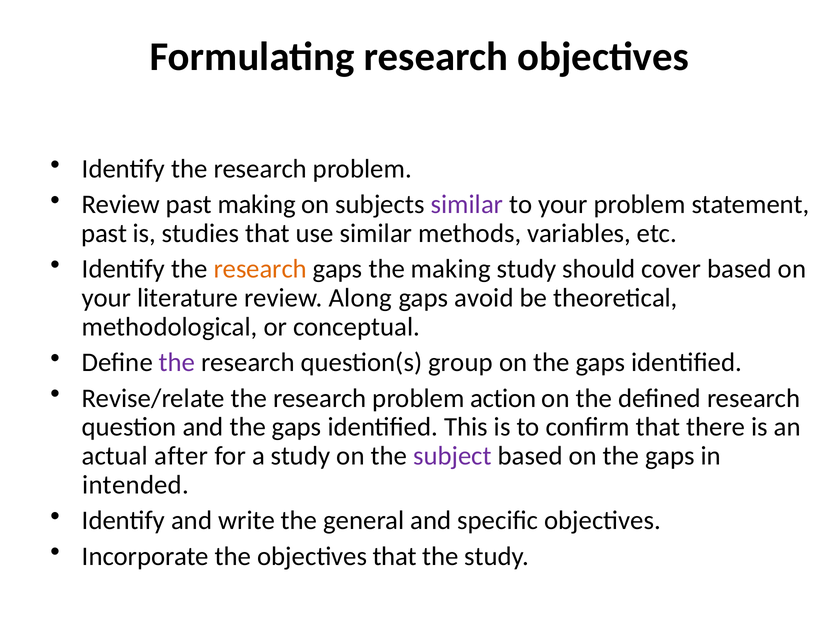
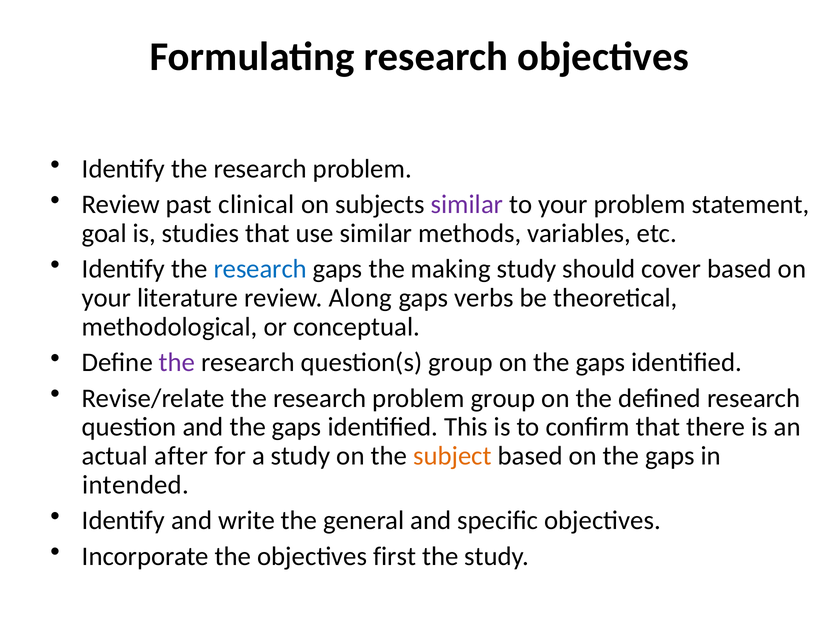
past making: making -> clinical
past at (104, 234): past -> goal
research at (260, 269) colour: orange -> blue
avoid: avoid -> verbs
problem action: action -> group
subject colour: purple -> orange
objectives that: that -> first
